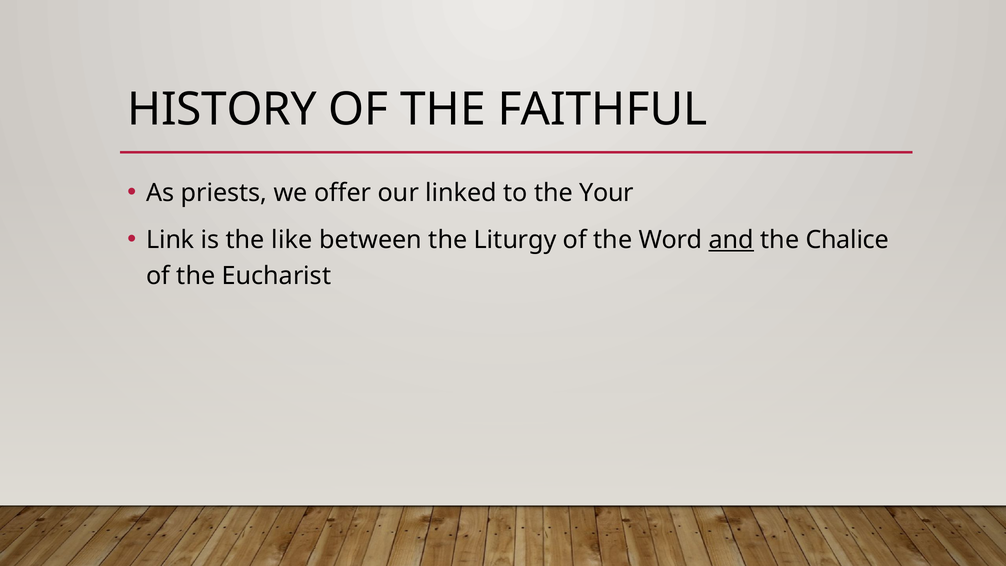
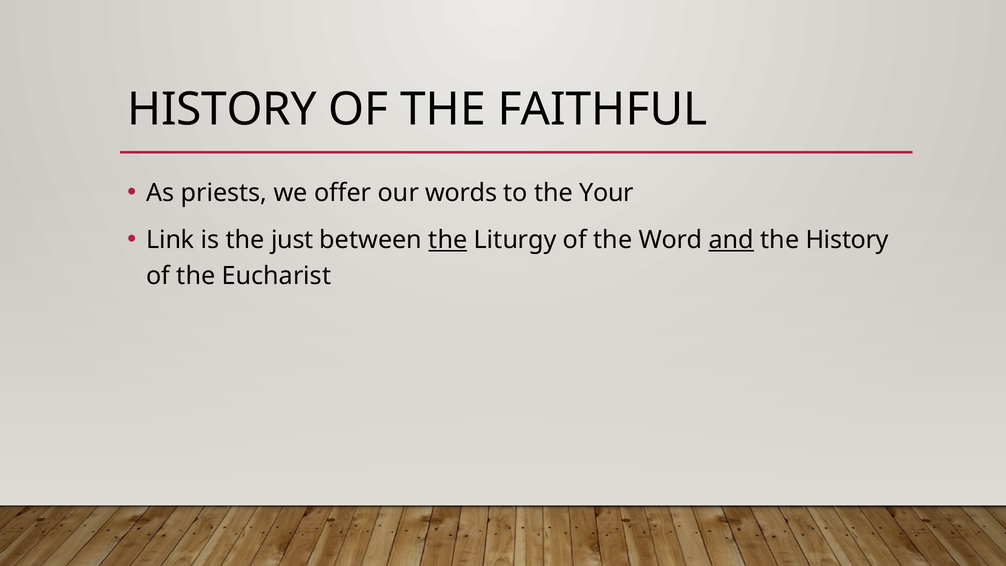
linked: linked -> words
like: like -> just
the at (448, 240) underline: none -> present
the Chalice: Chalice -> History
